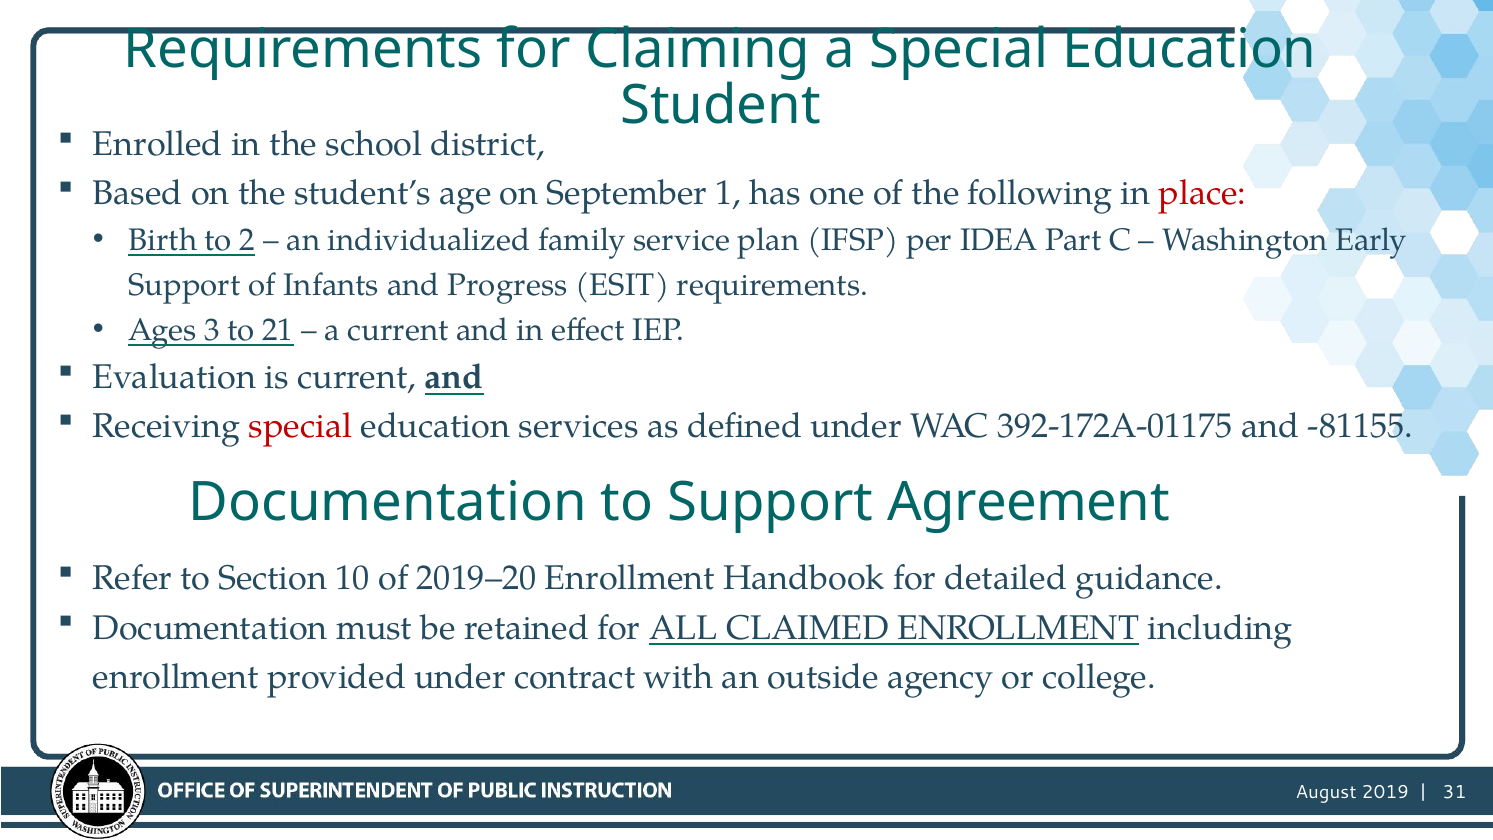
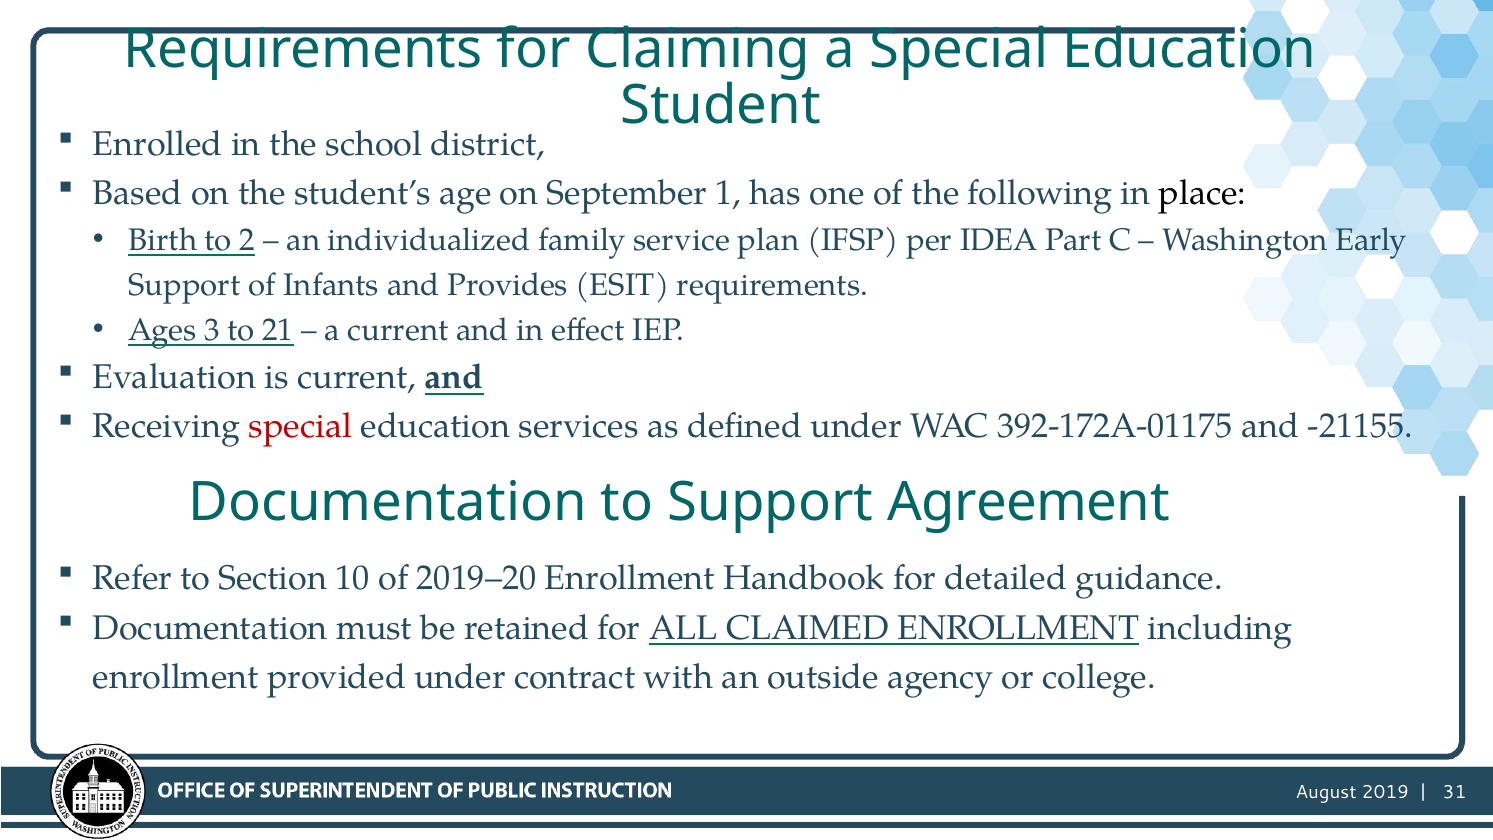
place colour: red -> black
Progress: Progress -> Provides
-81155: -81155 -> -21155
